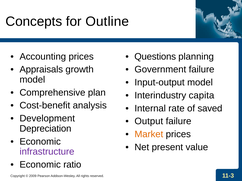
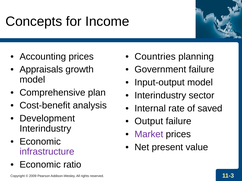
Outline: Outline -> Income
Questions: Questions -> Countries
capita: capita -> sector
Depreciation at (45, 129): Depreciation -> Interindustry
Market colour: orange -> purple
